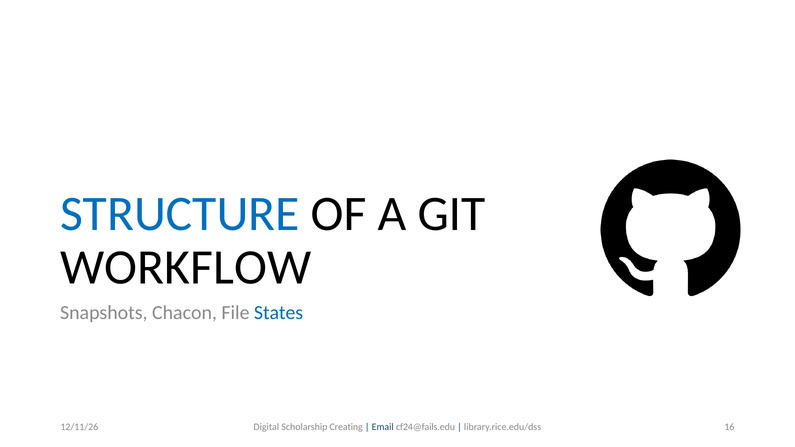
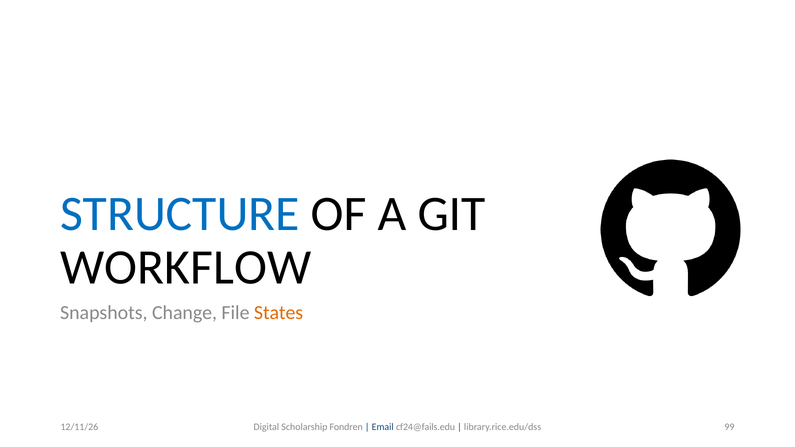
Chacon: Chacon -> Change
States colour: blue -> orange
16: 16 -> 99
Creating: Creating -> Fondren
